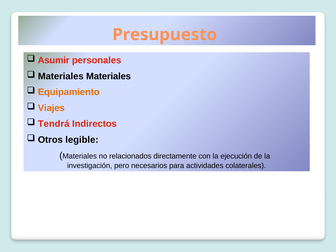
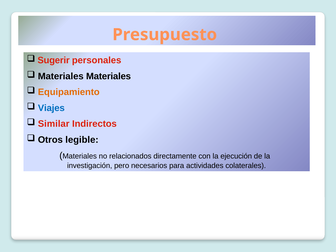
Asumir: Asumir -> Sugerir
Viajes colour: orange -> blue
Tendrá: Tendrá -> Similar
